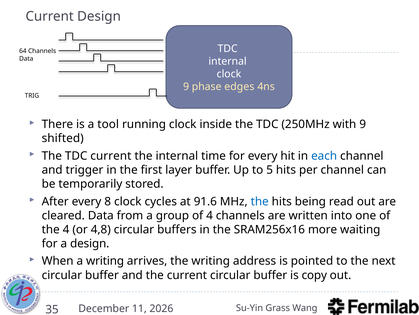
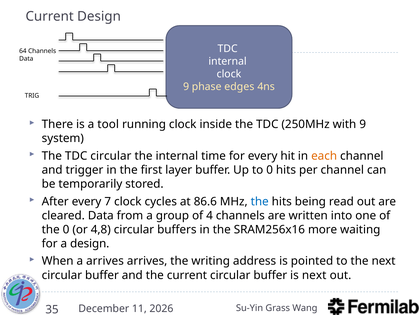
shifted: shifted -> system
TDC current: current -> circular
each colour: blue -> orange
to 5: 5 -> 0
8: 8 -> 7
91.6: 91.6 -> 86.6
the 4: 4 -> 0
a writing: writing -> arrives
is copy: copy -> next
